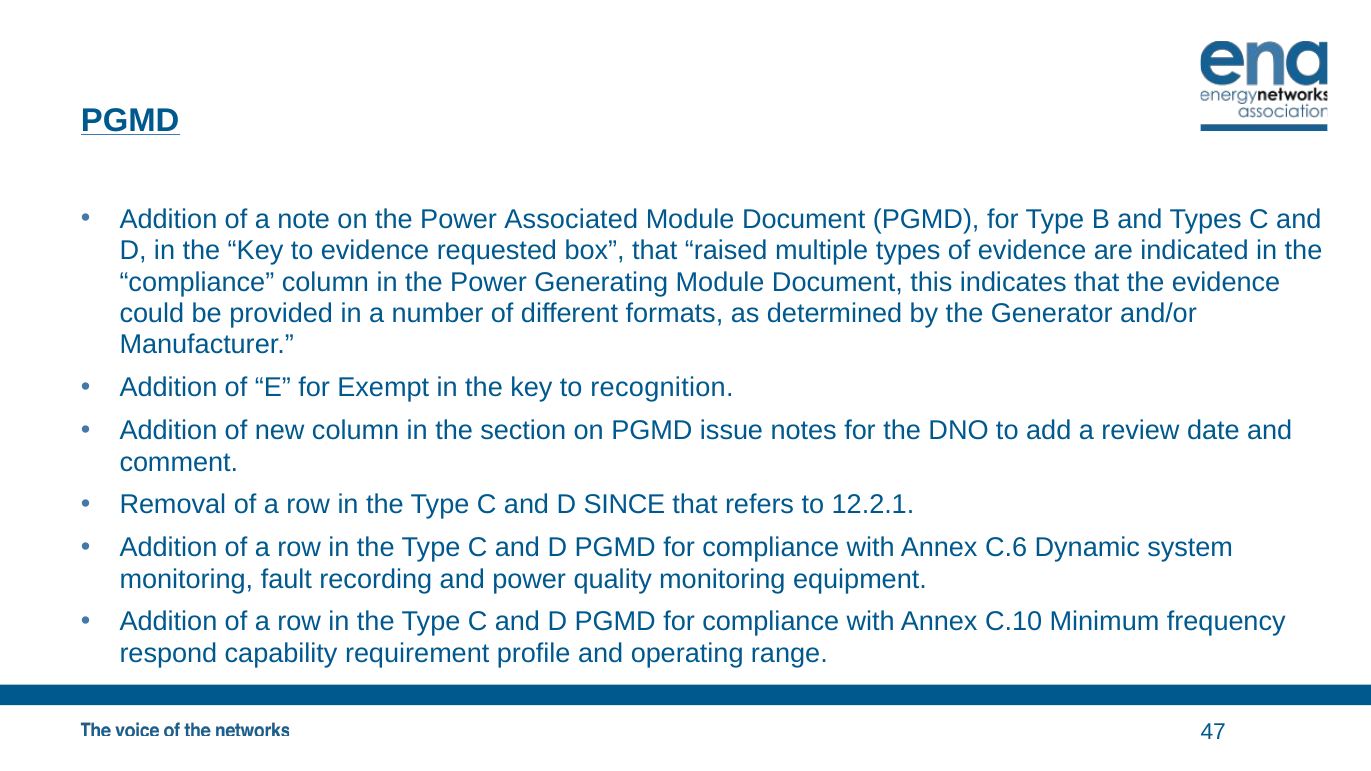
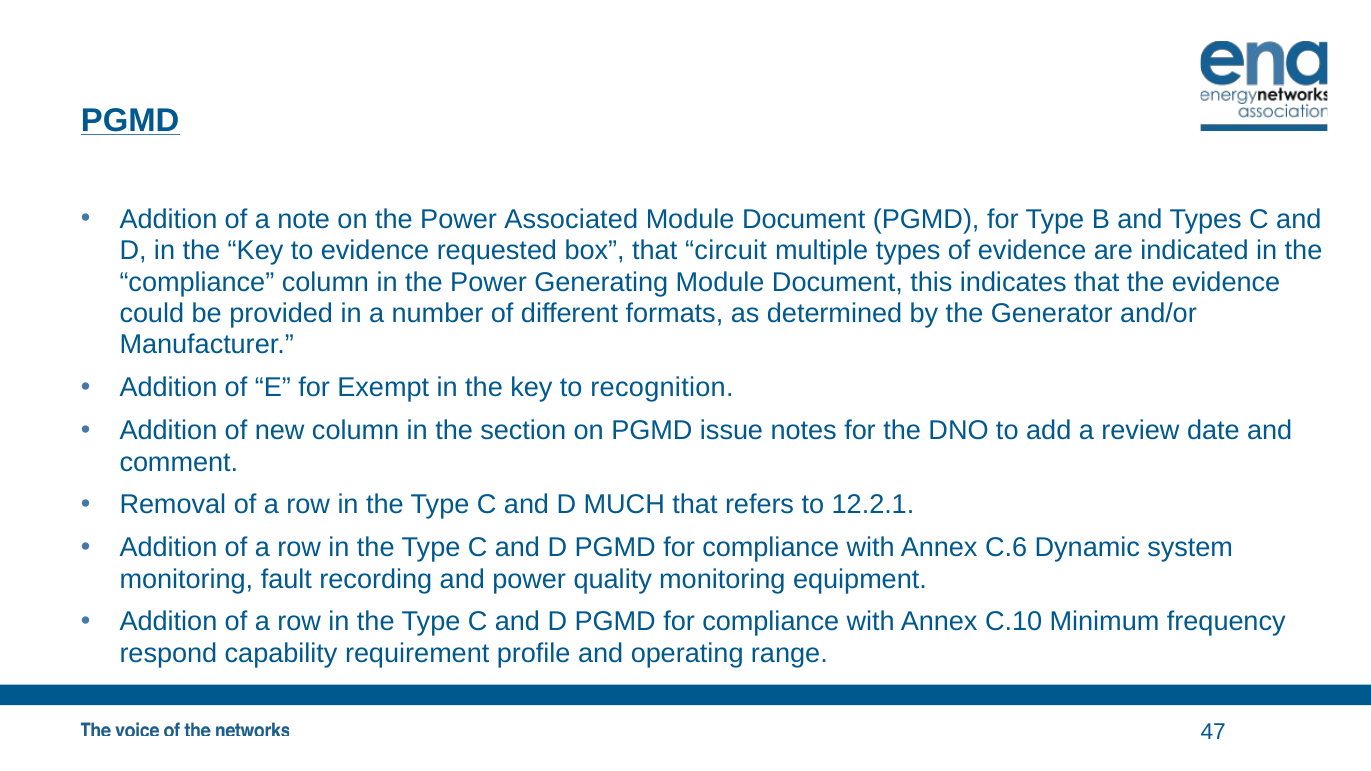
raised: raised -> circuit
SINCE: SINCE -> MUCH
